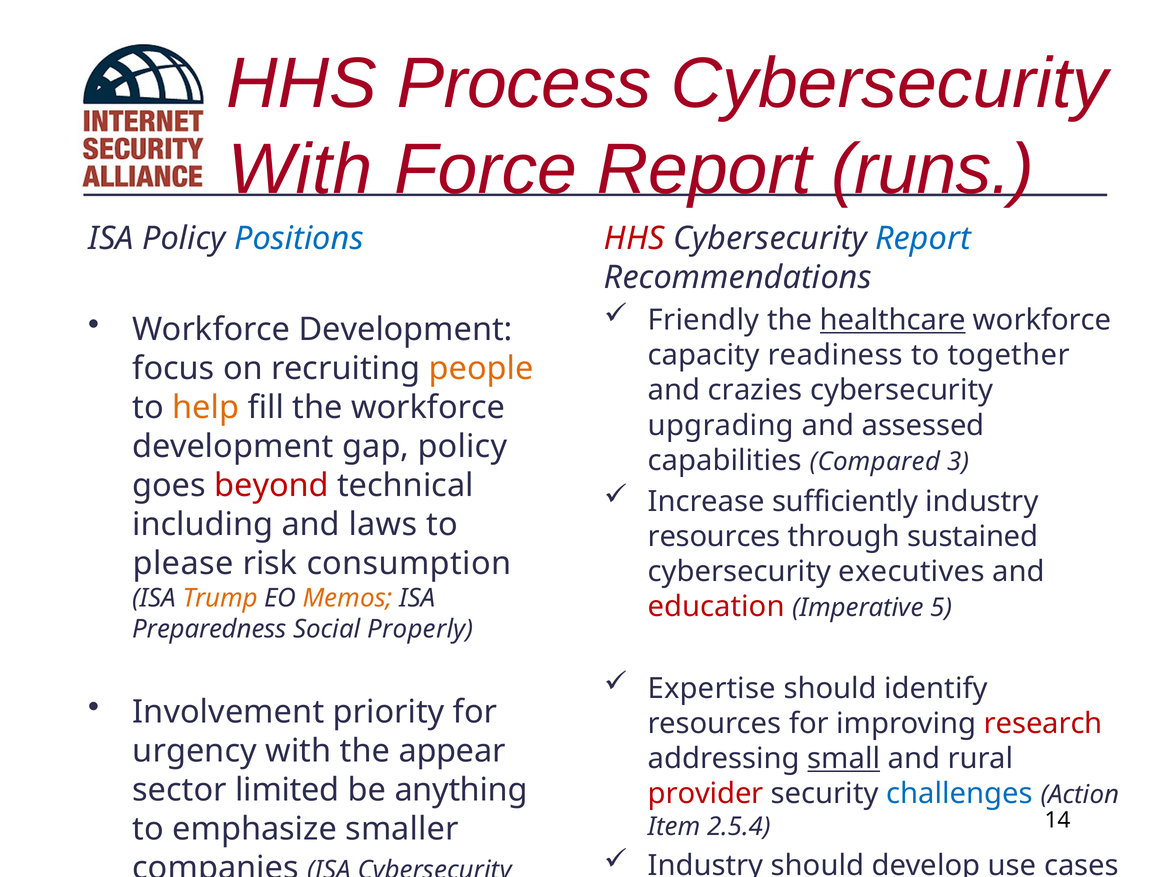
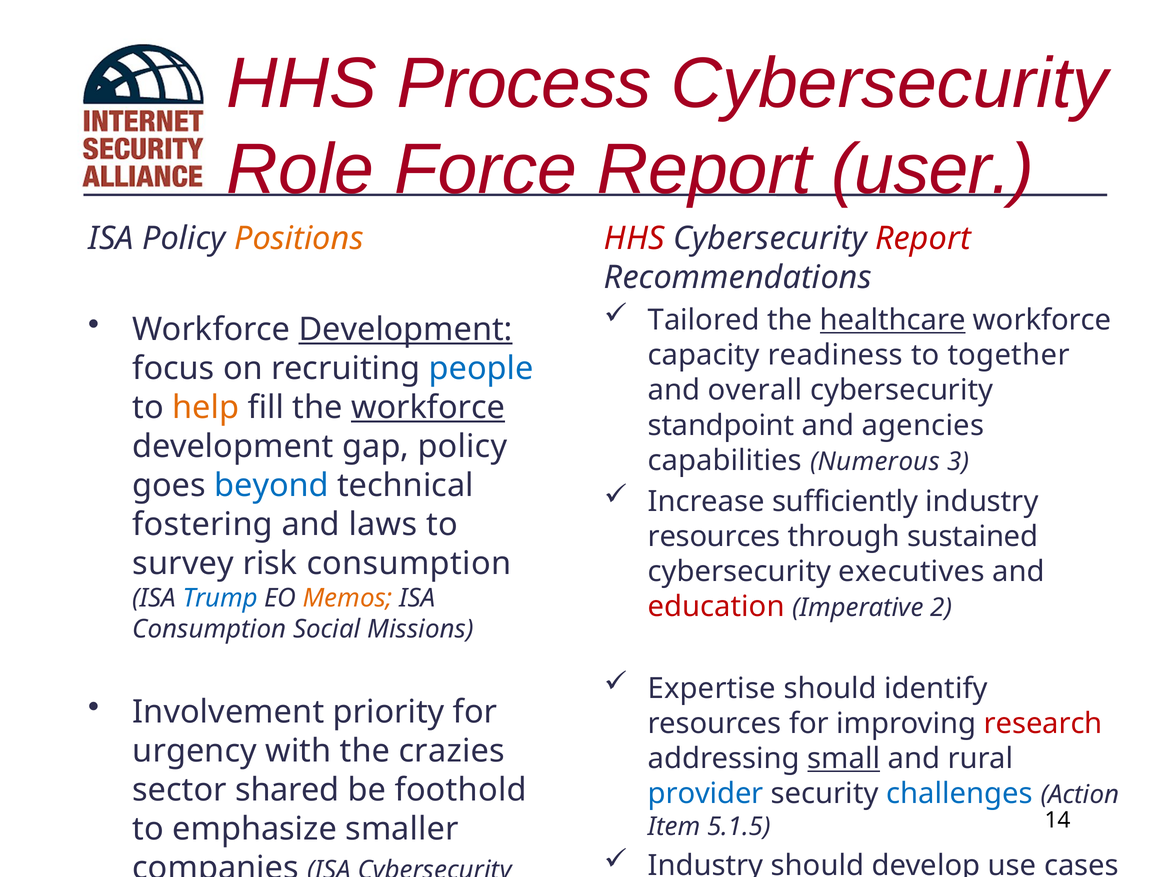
With at (300, 170): With -> Role
runs: runs -> user
Positions colour: blue -> orange
Report at (923, 239) colour: blue -> red
Friendly at (704, 320): Friendly -> Tailored
Development at (406, 330) underline: none -> present
people colour: orange -> blue
crazies: crazies -> overall
workforce at (428, 408) underline: none -> present
upgrading: upgrading -> standpoint
assessed: assessed -> agencies
Compared: Compared -> Numerous
beyond colour: red -> blue
including: including -> fostering
please: please -> survey
Trump colour: orange -> blue
5: 5 -> 2
Preparedness at (209, 630): Preparedness -> Consumption
Properly: Properly -> Missions
appear: appear -> crazies
limited: limited -> shared
anything: anything -> foothold
provider colour: red -> blue
2.5.4: 2.5.4 -> 5.1.5
